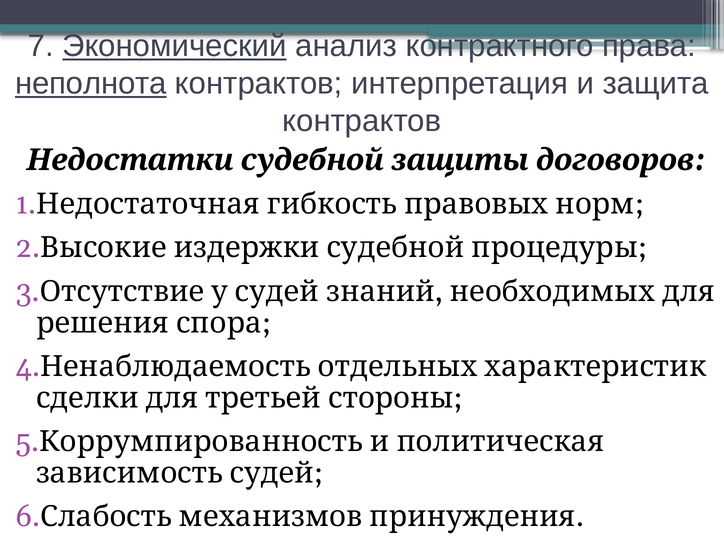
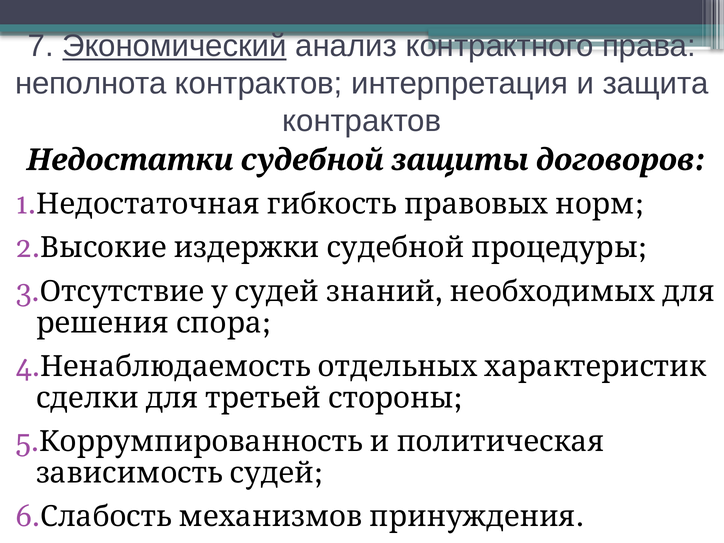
неполнота underline: present -> none
